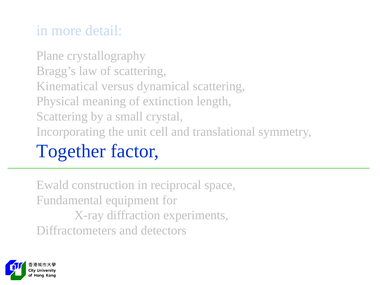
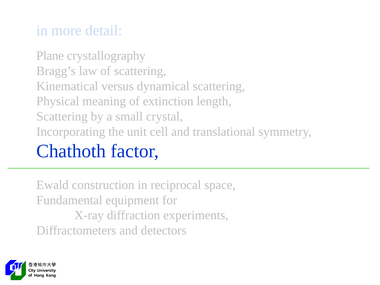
Together: Together -> Chathoth
